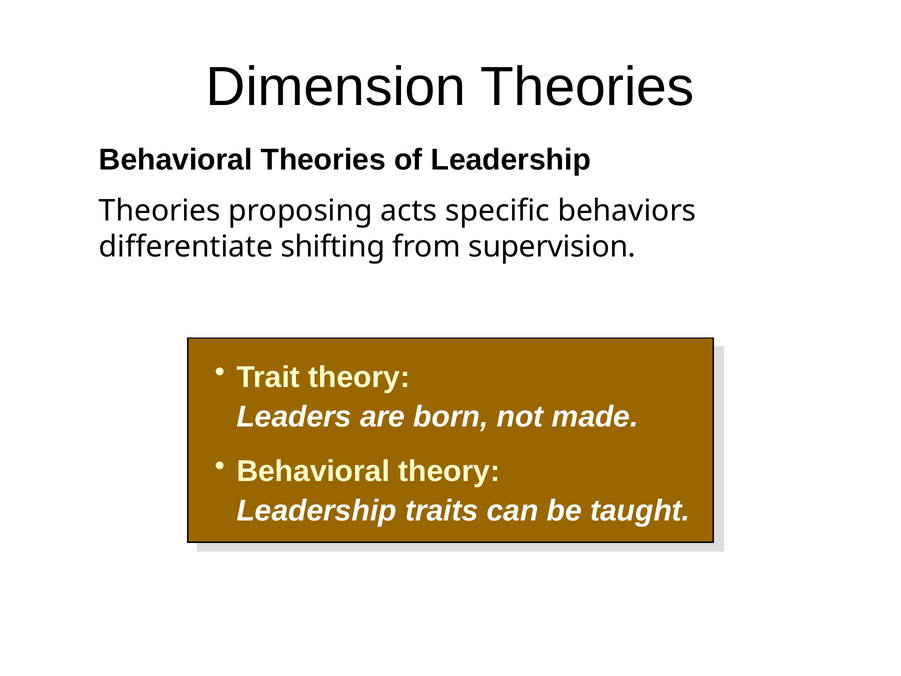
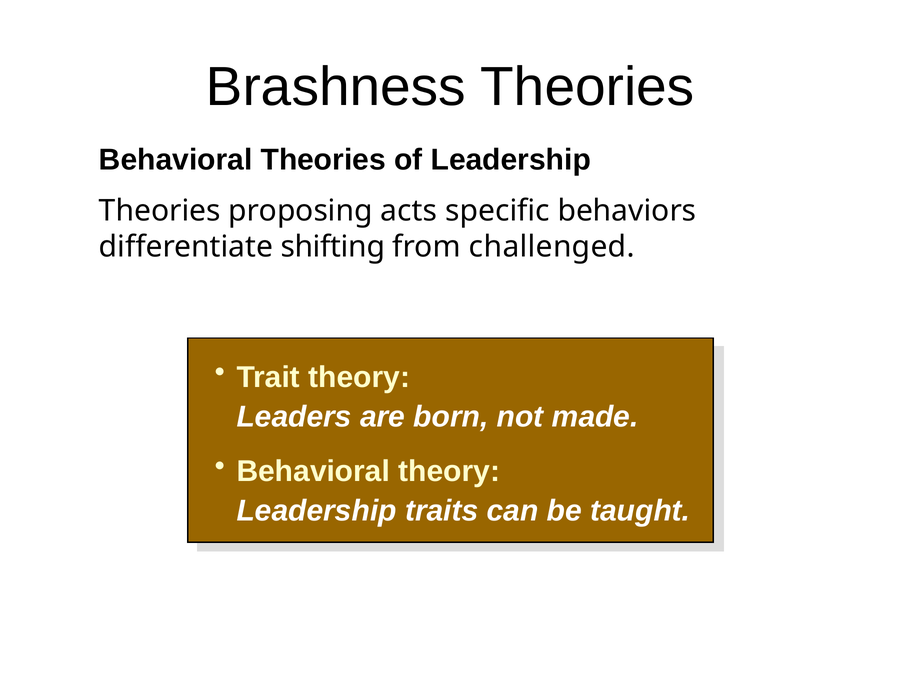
Dimension: Dimension -> Brashness
supervision: supervision -> challenged
